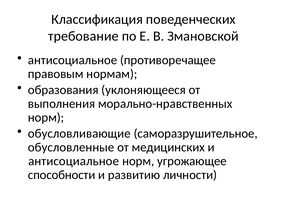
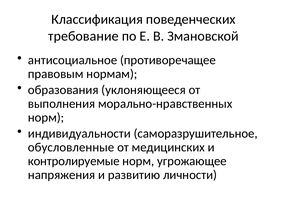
обусловливающие: обусловливающие -> индивидуальности
антисоциальное at (74, 161): антисоциальное -> контролируемые
способности: способности -> напряжения
